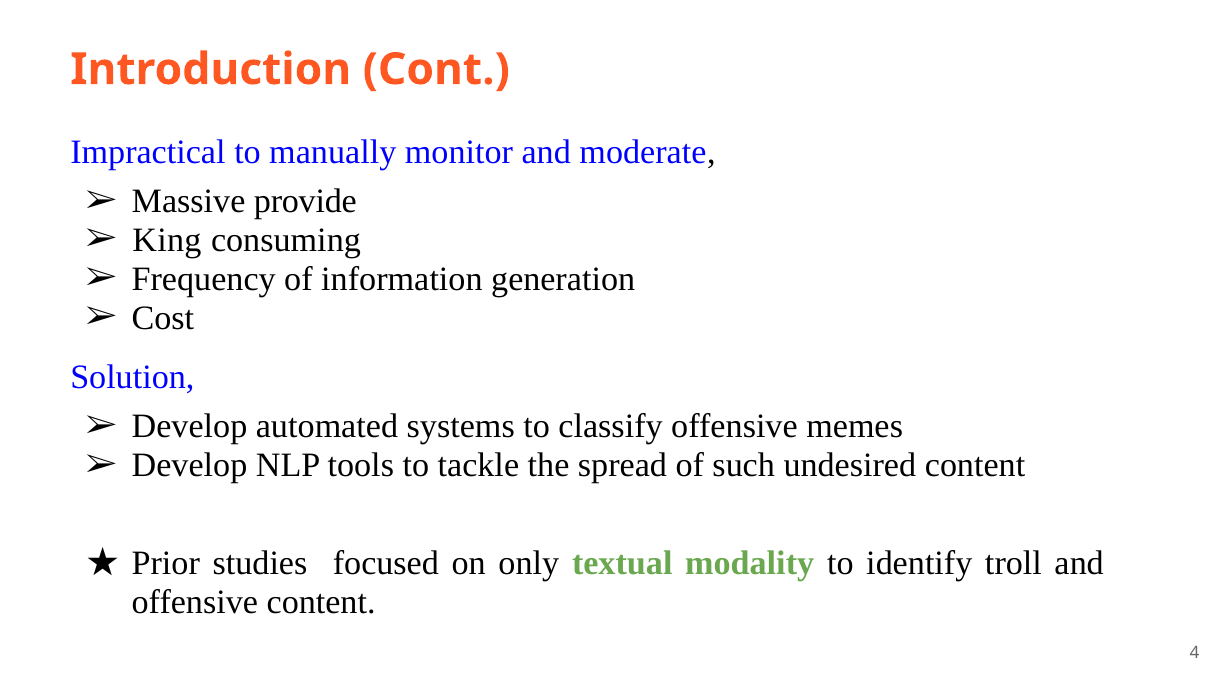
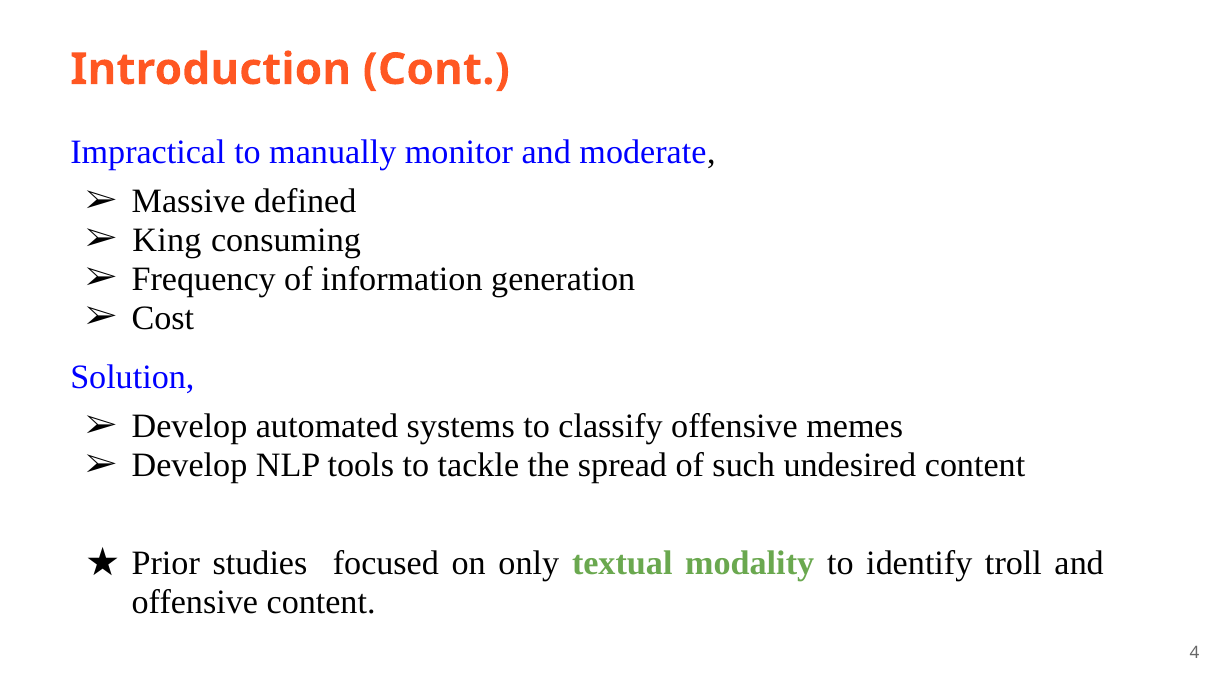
provide: provide -> defined
